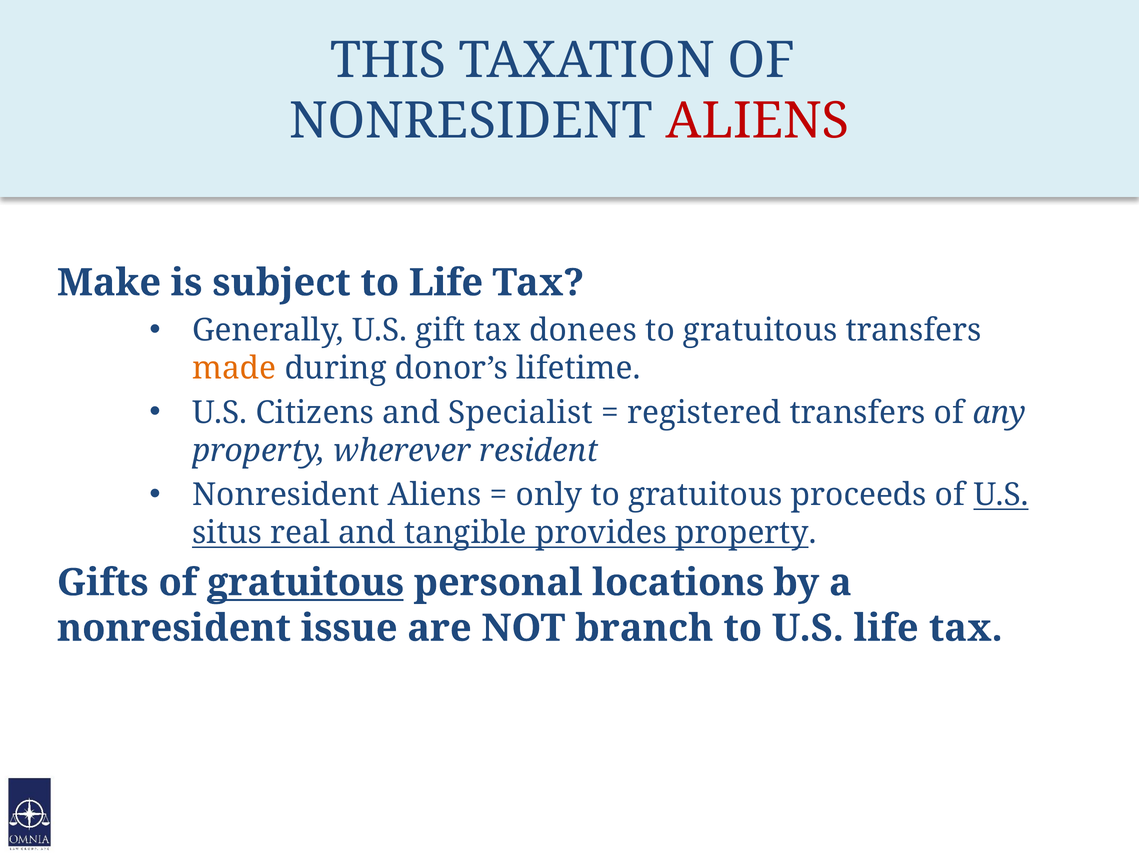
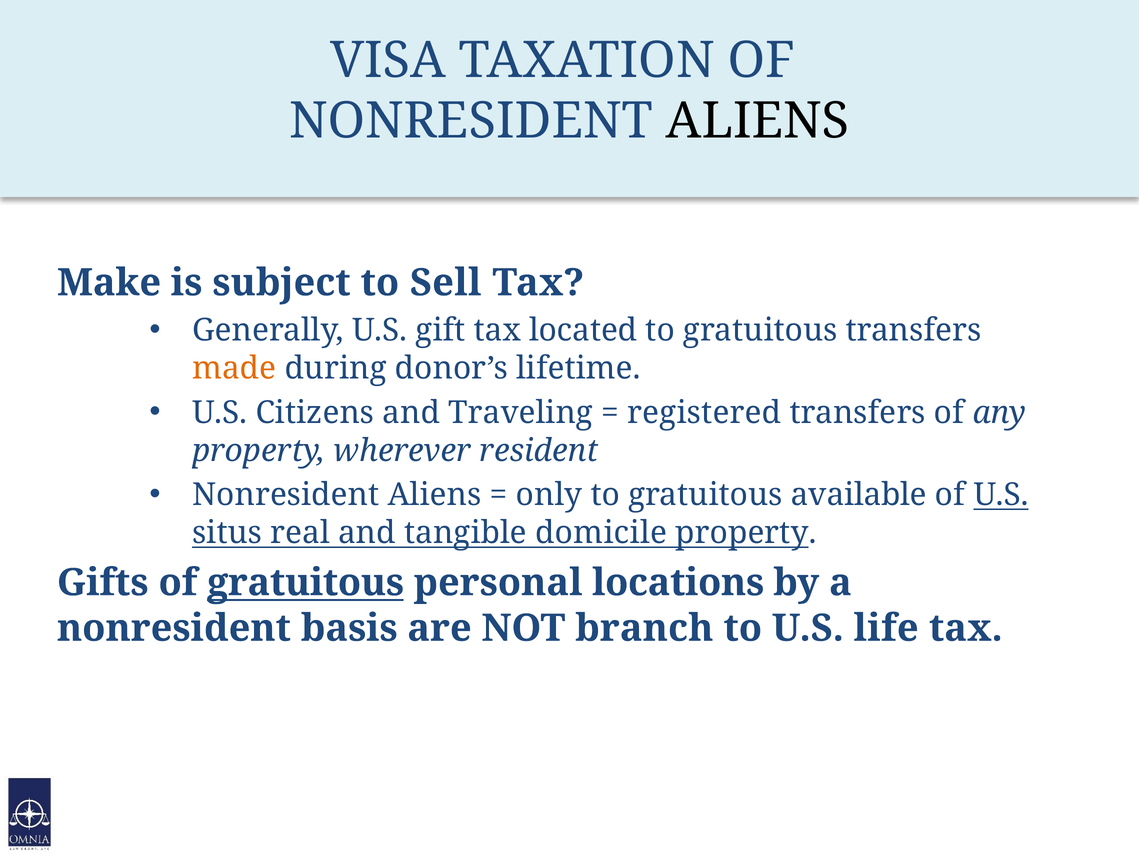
THIS: THIS -> VISA
ALIENS at (758, 121) colour: red -> black
to Life: Life -> Sell
donees: donees -> located
Specialist: Specialist -> Traveling
proceeds: proceeds -> available
provides: provides -> domicile
issue: issue -> basis
